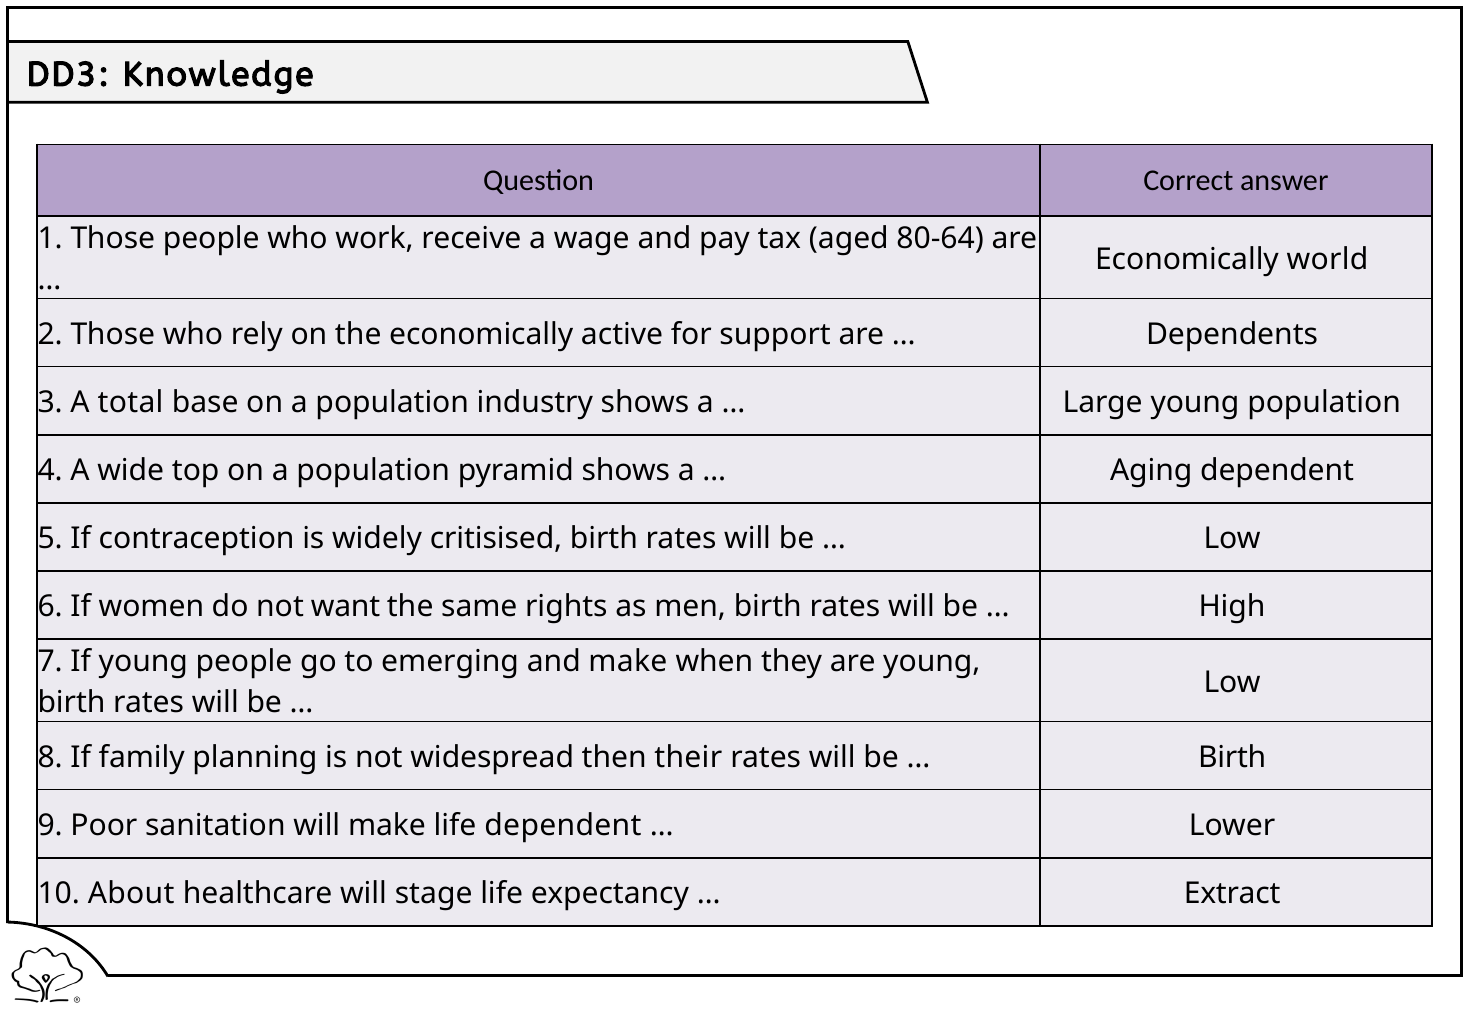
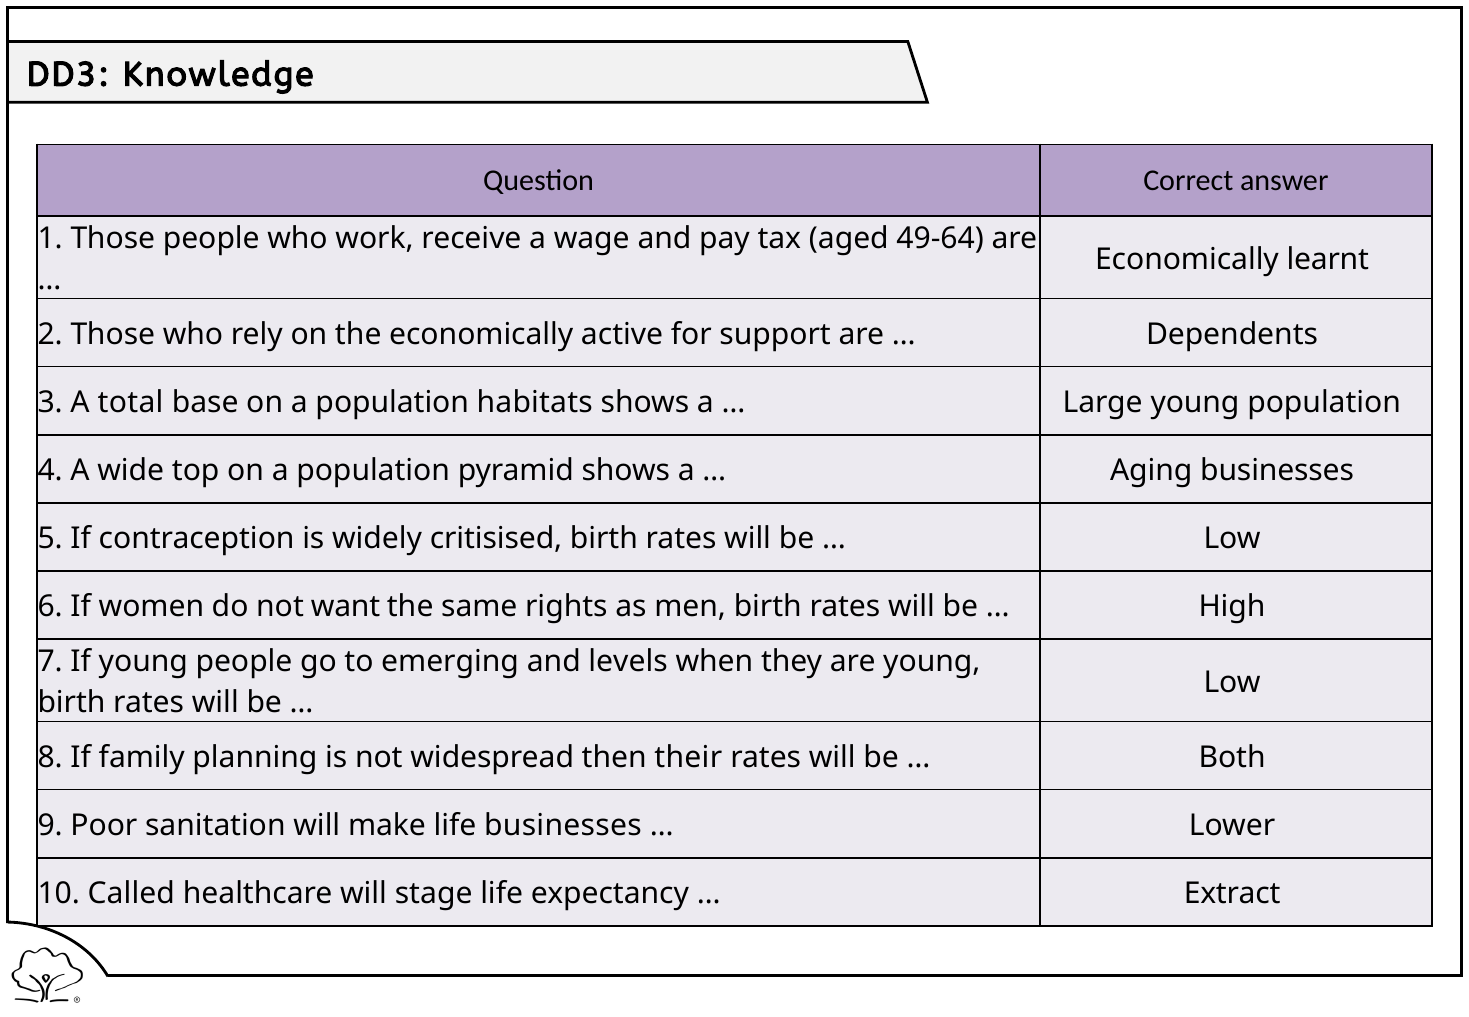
80-64: 80-64 -> 49-64
world: world -> learnt
industry: industry -> habitats
Aging dependent: dependent -> businesses
and make: make -> levels
Birth at (1232, 757): Birth -> Both
life dependent: dependent -> businesses
About: About -> Called
